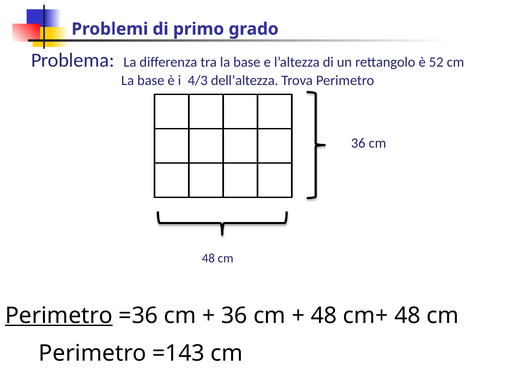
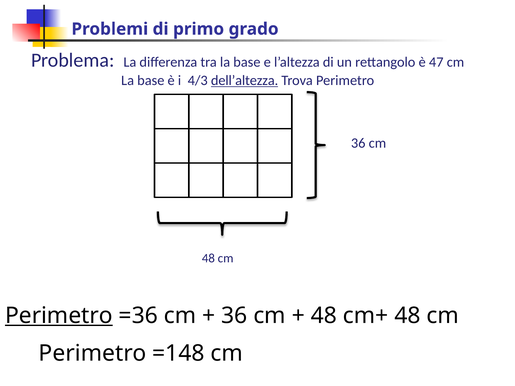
52: 52 -> 47
dell’altezza underline: none -> present
=143: =143 -> =148
